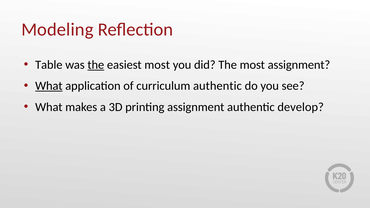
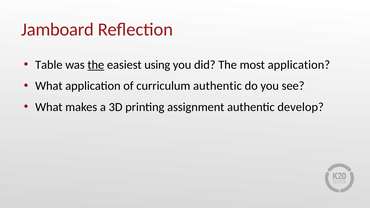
Modeling: Modeling -> Jamboard
easiest most: most -> using
most assignment: assignment -> application
What at (49, 86) underline: present -> none
